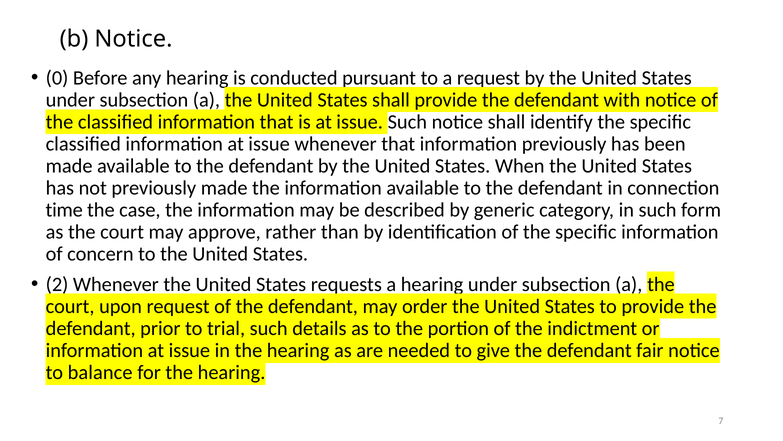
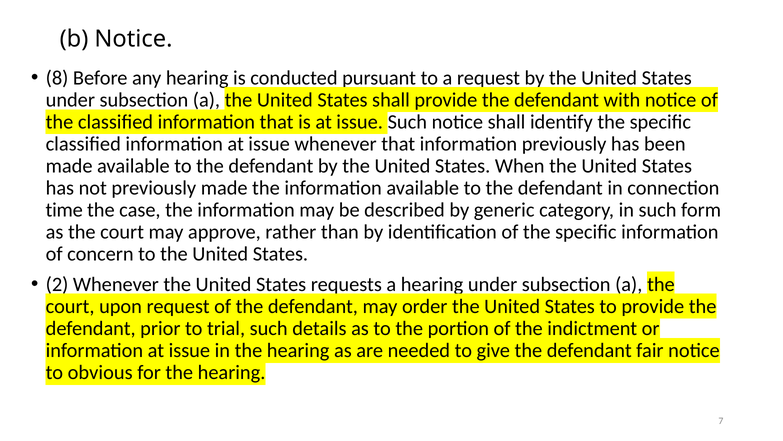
0: 0 -> 8
balance: balance -> obvious
